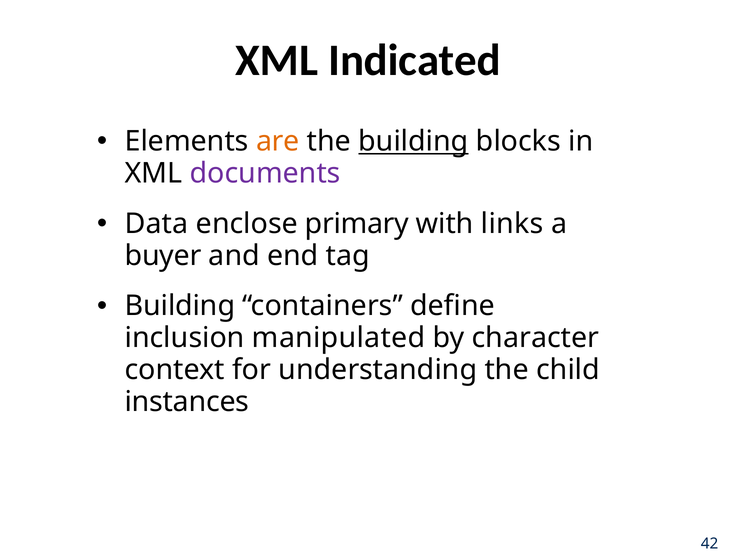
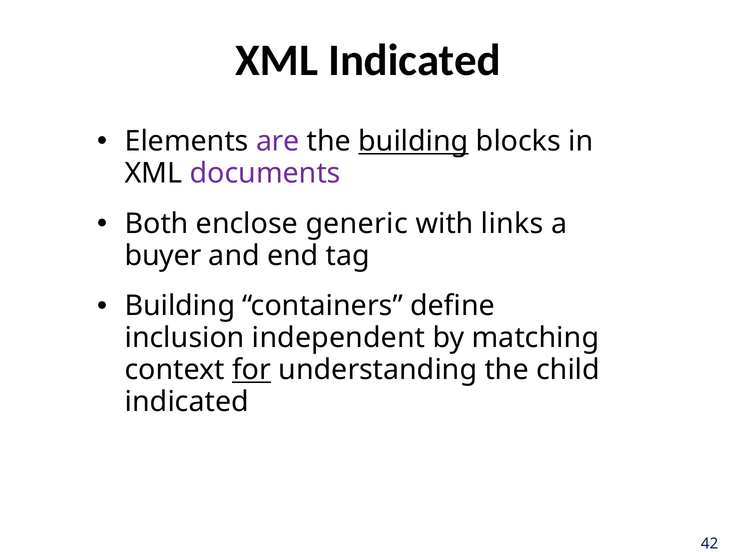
are colour: orange -> purple
Data: Data -> Both
primary: primary -> generic
manipulated: manipulated -> independent
character: character -> matching
for underline: none -> present
instances at (187, 402): instances -> indicated
